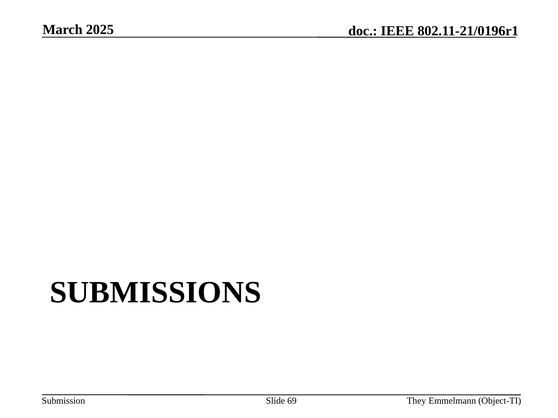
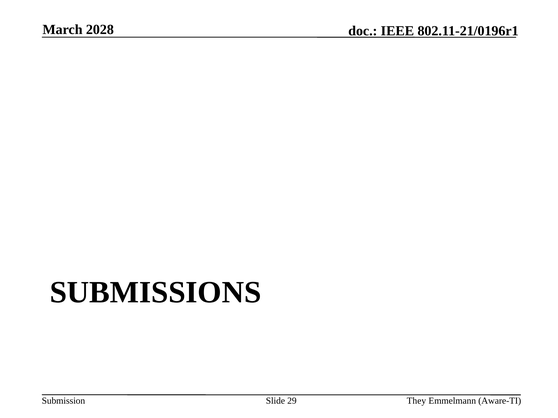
2025: 2025 -> 2028
69: 69 -> 29
Object-TI: Object-TI -> Aware-TI
